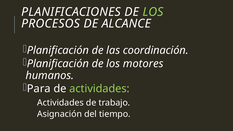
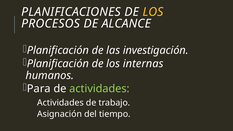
LOS at (153, 12) colour: light green -> yellow
coordinación: coordinación -> investigación
motores: motores -> internas
